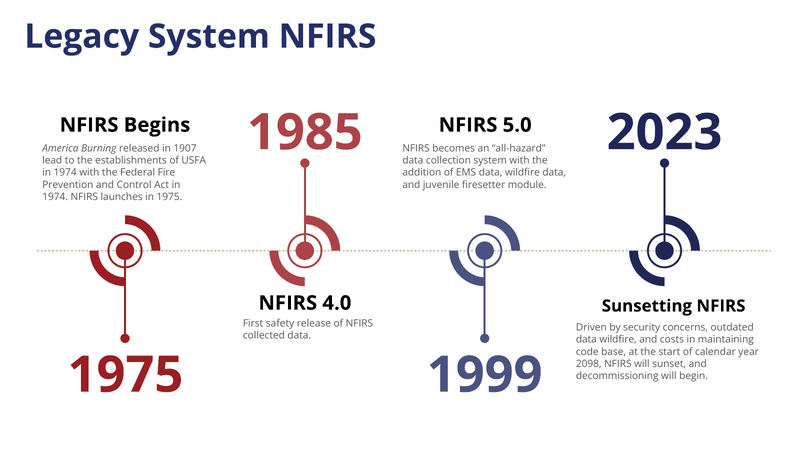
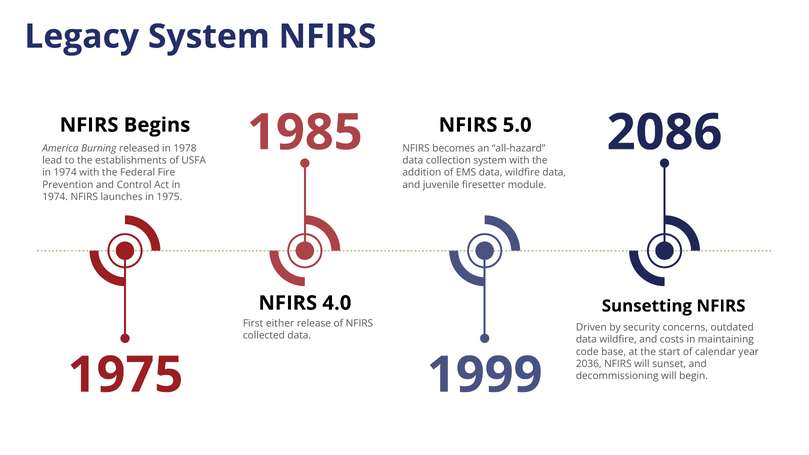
2023: 2023 -> 2086
1907: 1907 -> 1978
safety: safety -> either
2098: 2098 -> 2036
